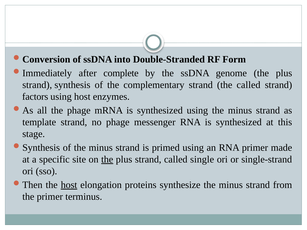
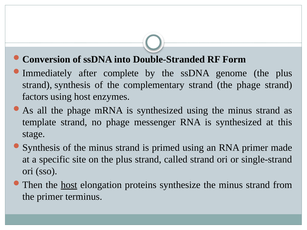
strand the called: called -> phage
the at (107, 160) underline: present -> none
called single: single -> strand
